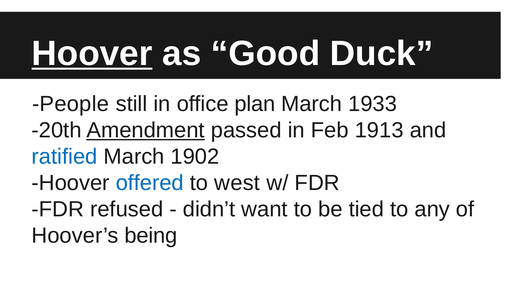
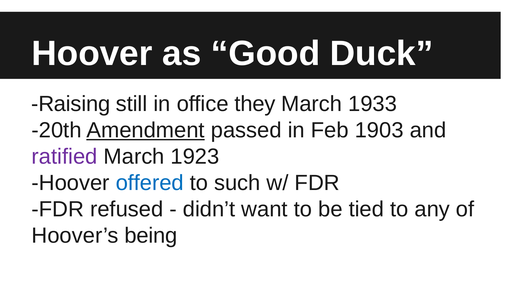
Hoover at (92, 54) underline: present -> none
People: People -> Raising
plan: plan -> they
1913: 1913 -> 1903
ratified colour: blue -> purple
1902: 1902 -> 1923
west: west -> such
